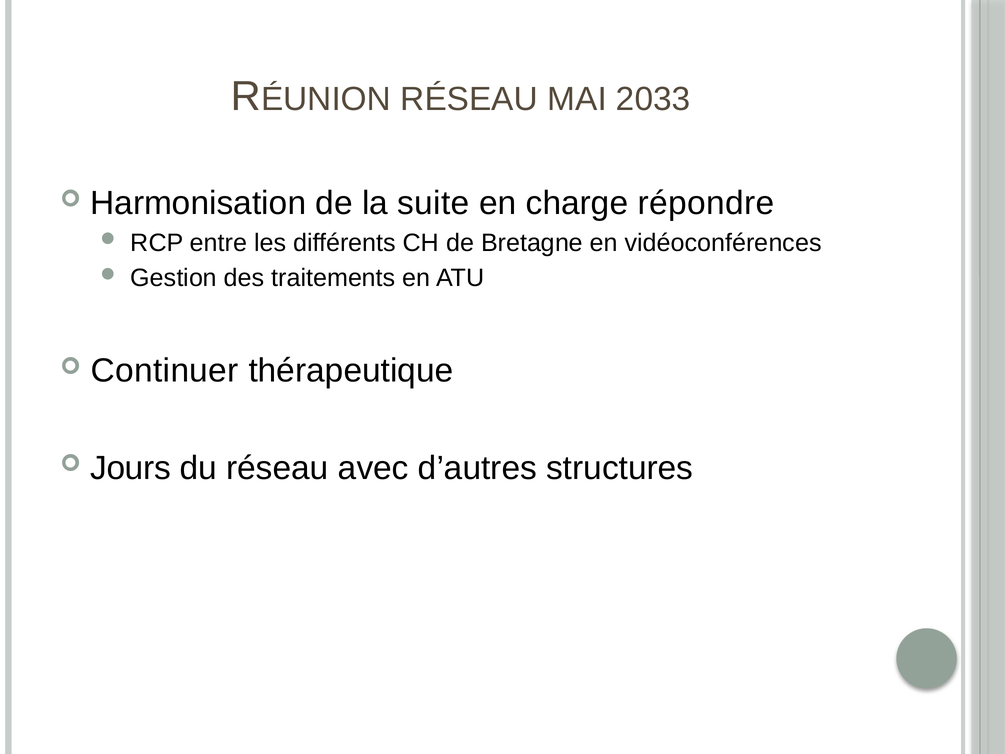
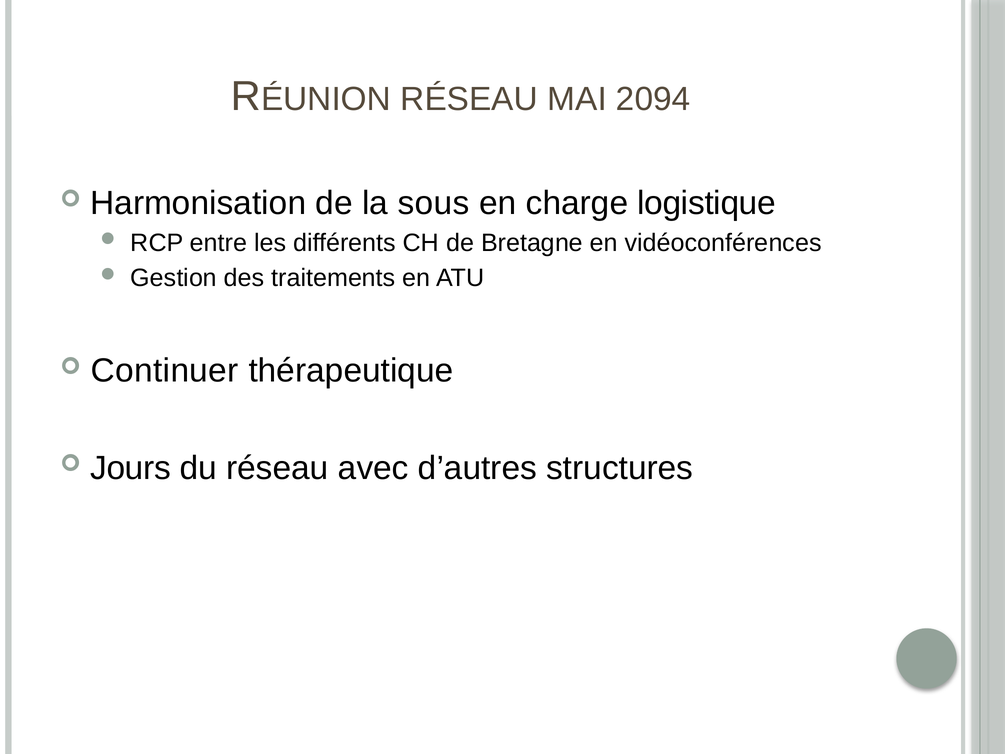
2033: 2033 -> 2094
suite: suite -> sous
répondre: répondre -> logistique
